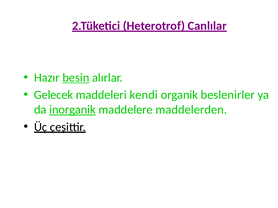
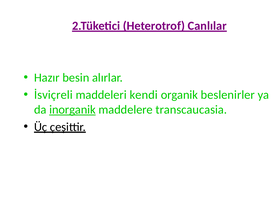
besin underline: present -> none
Gelecek: Gelecek -> İsviçreli
maddelerden: maddelerden -> transcaucasia
